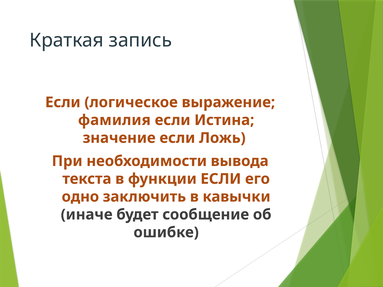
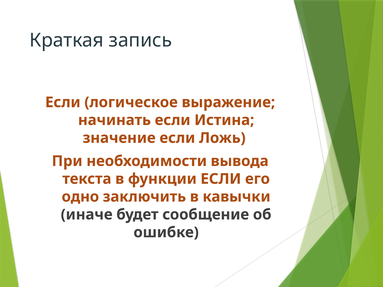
фамилия: фамилия -> начинать
